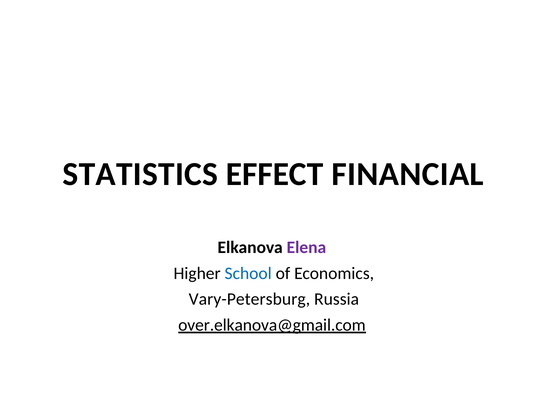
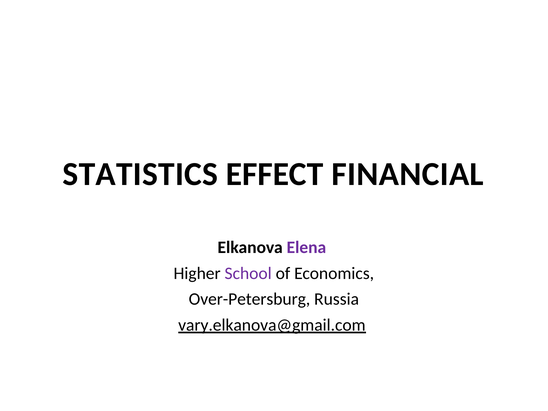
School colour: blue -> purple
Vary-Petersburg: Vary-Petersburg -> Over-Petersburg
over.elkanova@gmail.com: over.elkanova@gmail.com -> vary.elkanova@gmail.com
